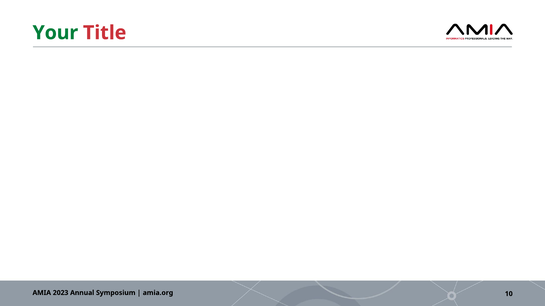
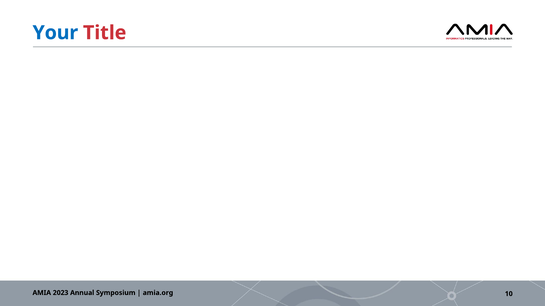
Your colour: green -> blue
